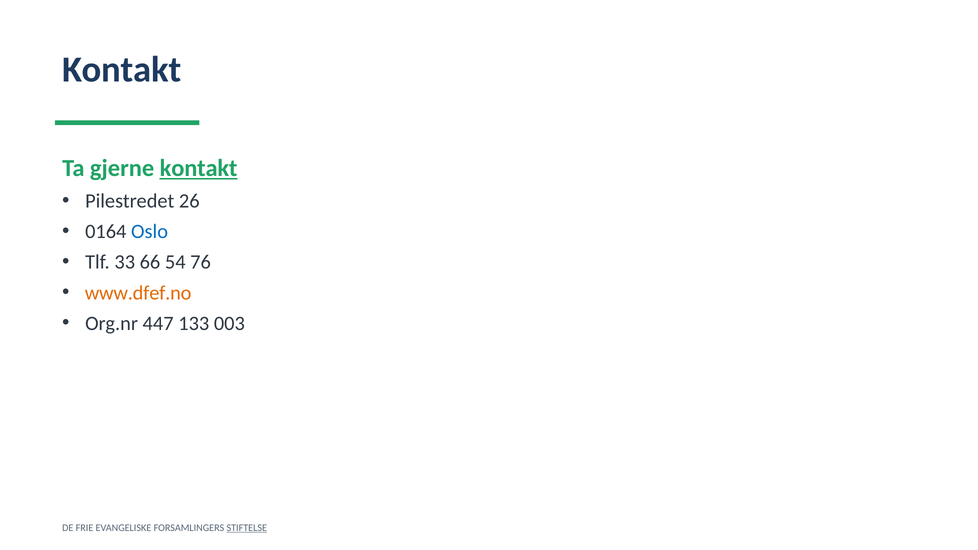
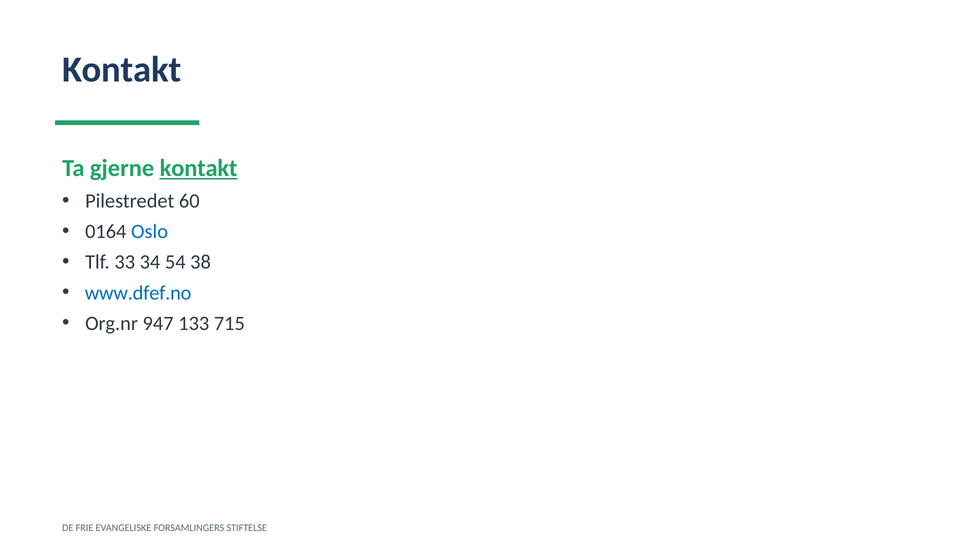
26: 26 -> 60
66: 66 -> 34
76: 76 -> 38
www.dfef.no colour: orange -> blue
447: 447 -> 947
003: 003 -> 715
STIFTELSE underline: present -> none
